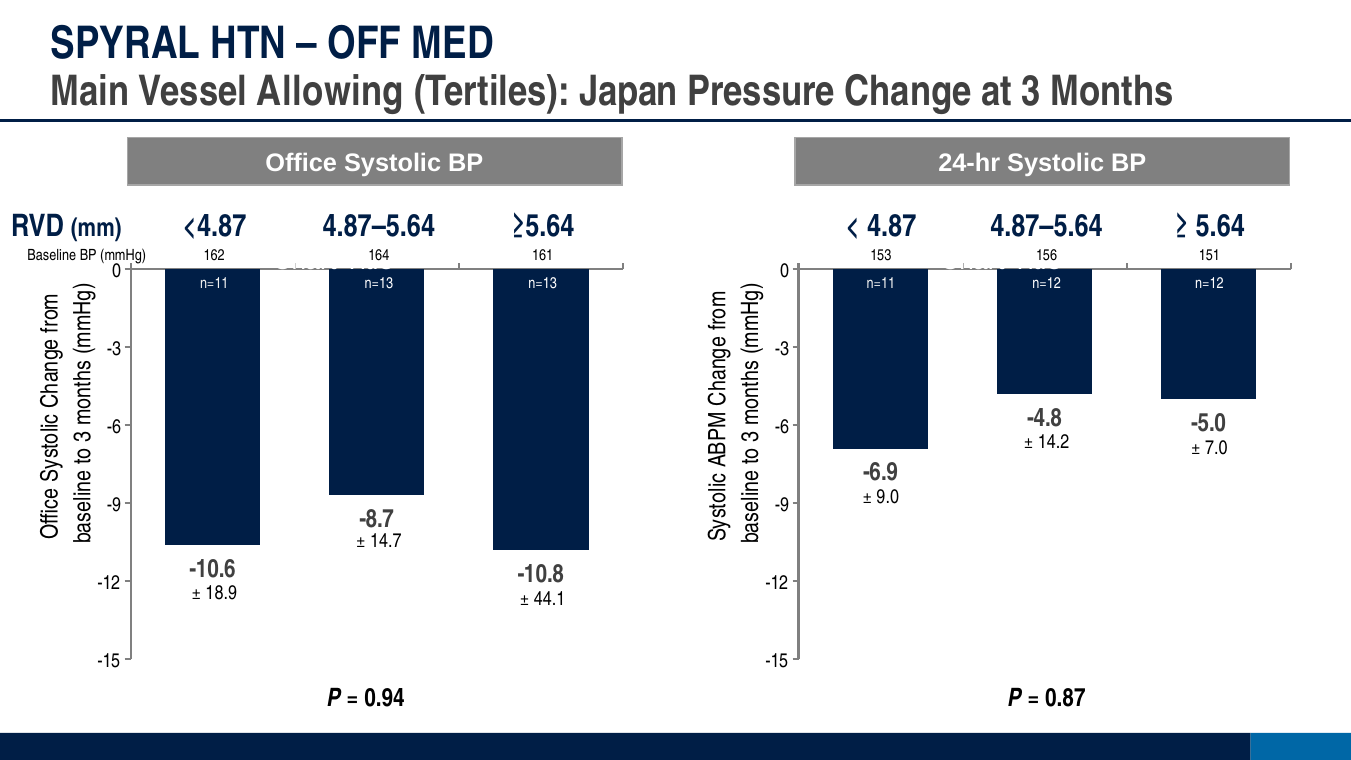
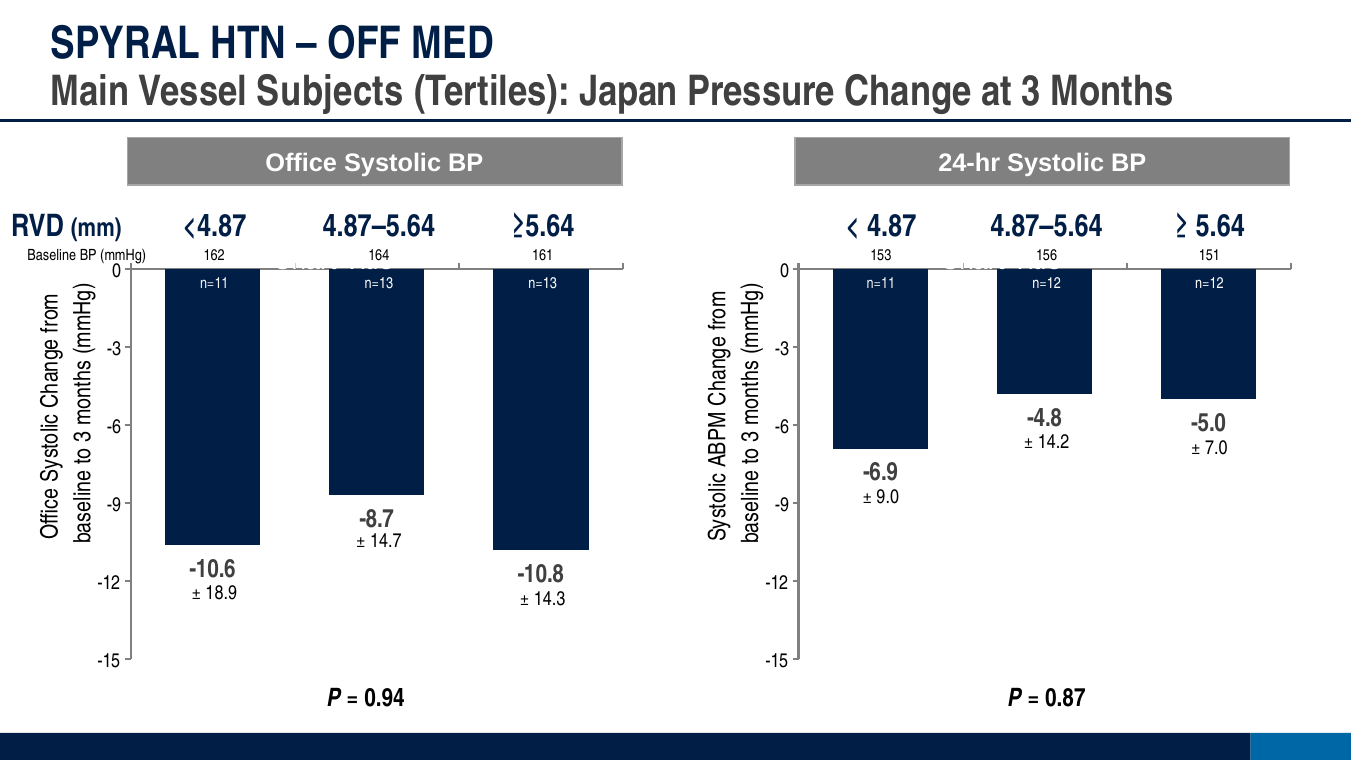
Allowing: Allowing -> Subjects
44.1: 44.1 -> 14.3
